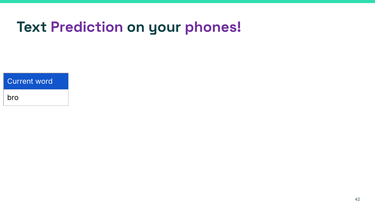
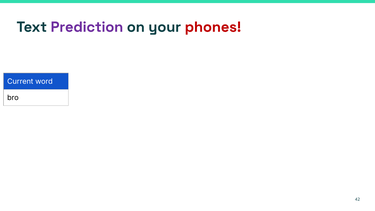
phones colour: purple -> red
